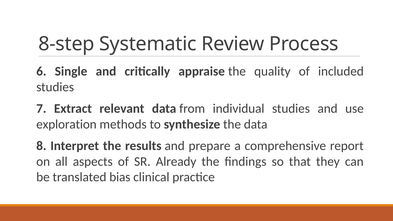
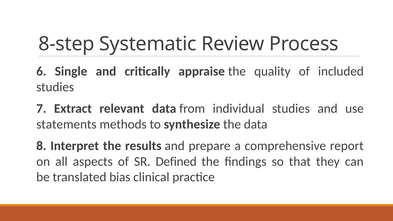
exploration: exploration -> statements
Already: Already -> Defined
